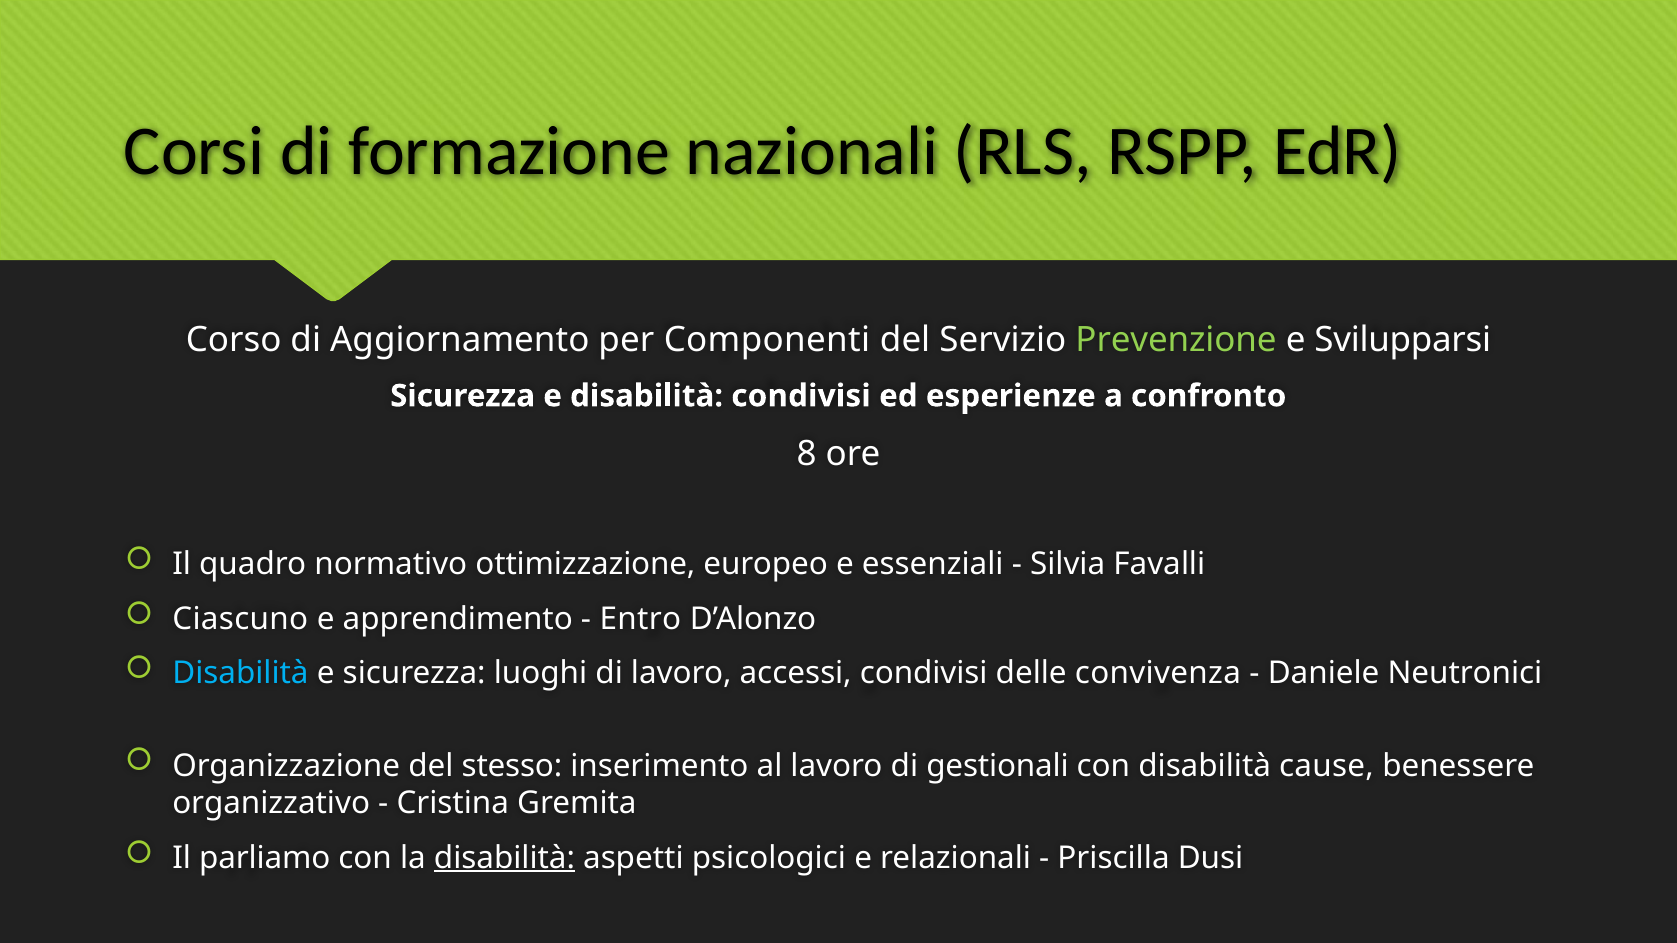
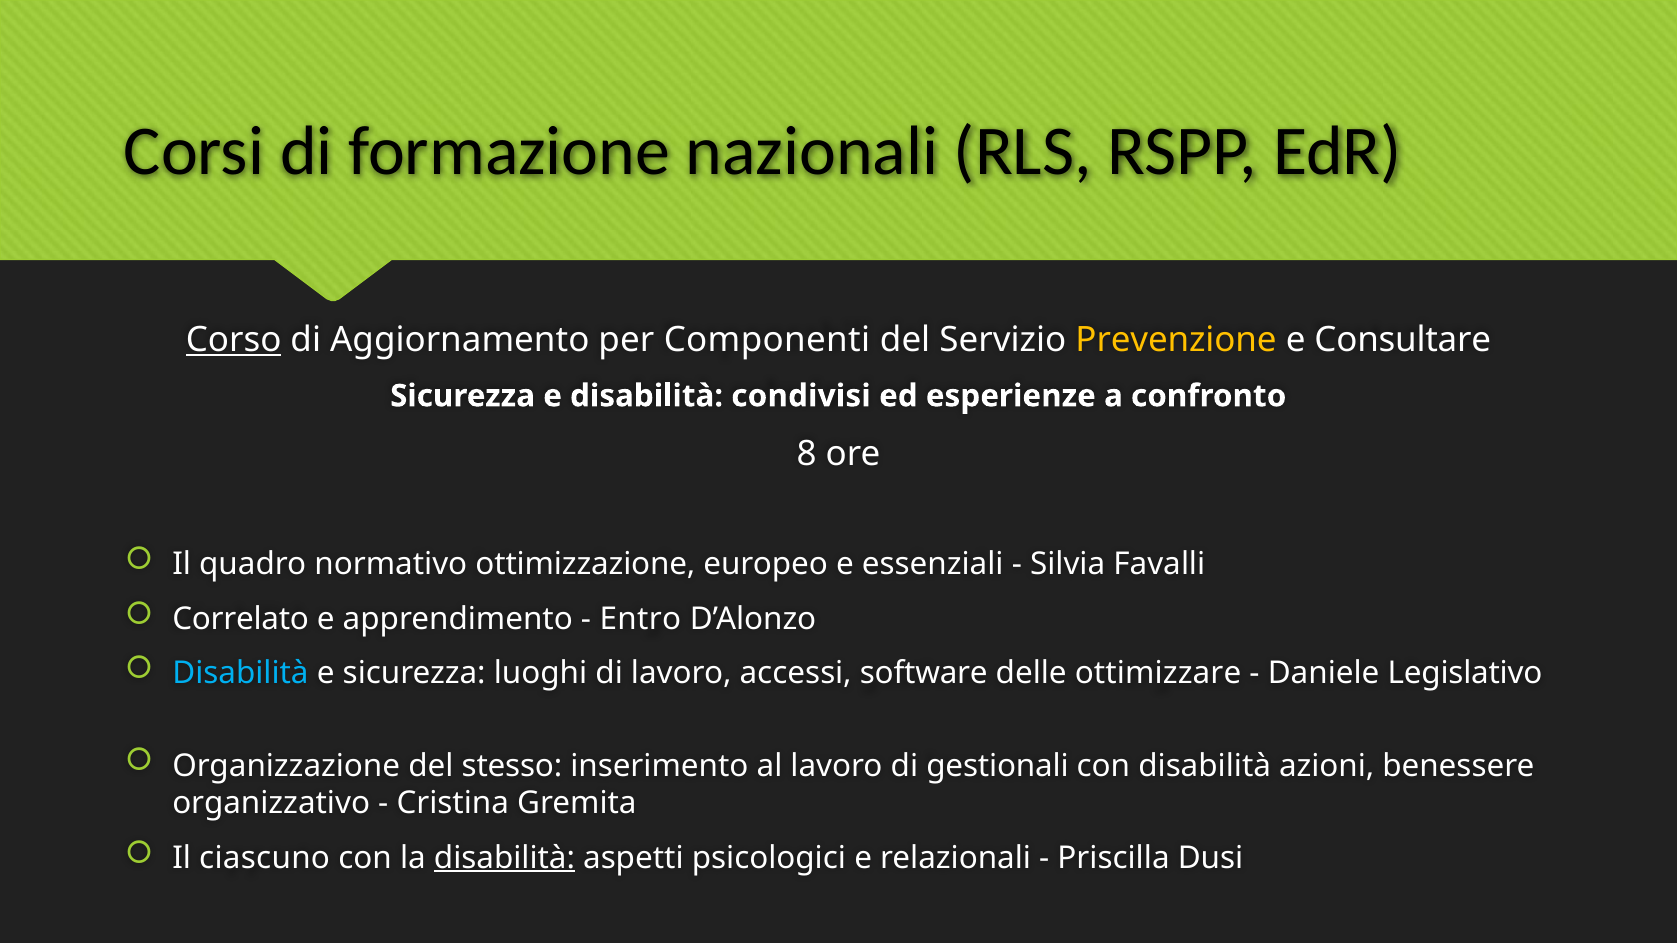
Corso underline: none -> present
Prevenzione colour: light green -> yellow
Svilupparsi: Svilupparsi -> Consultare
Ciascuno: Ciascuno -> Correlato
accessi condivisi: condivisi -> software
convivenza: convivenza -> ottimizzare
Neutronici: Neutronici -> Legislativo
cause: cause -> azioni
parliamo: parliamo -> ciascuno
